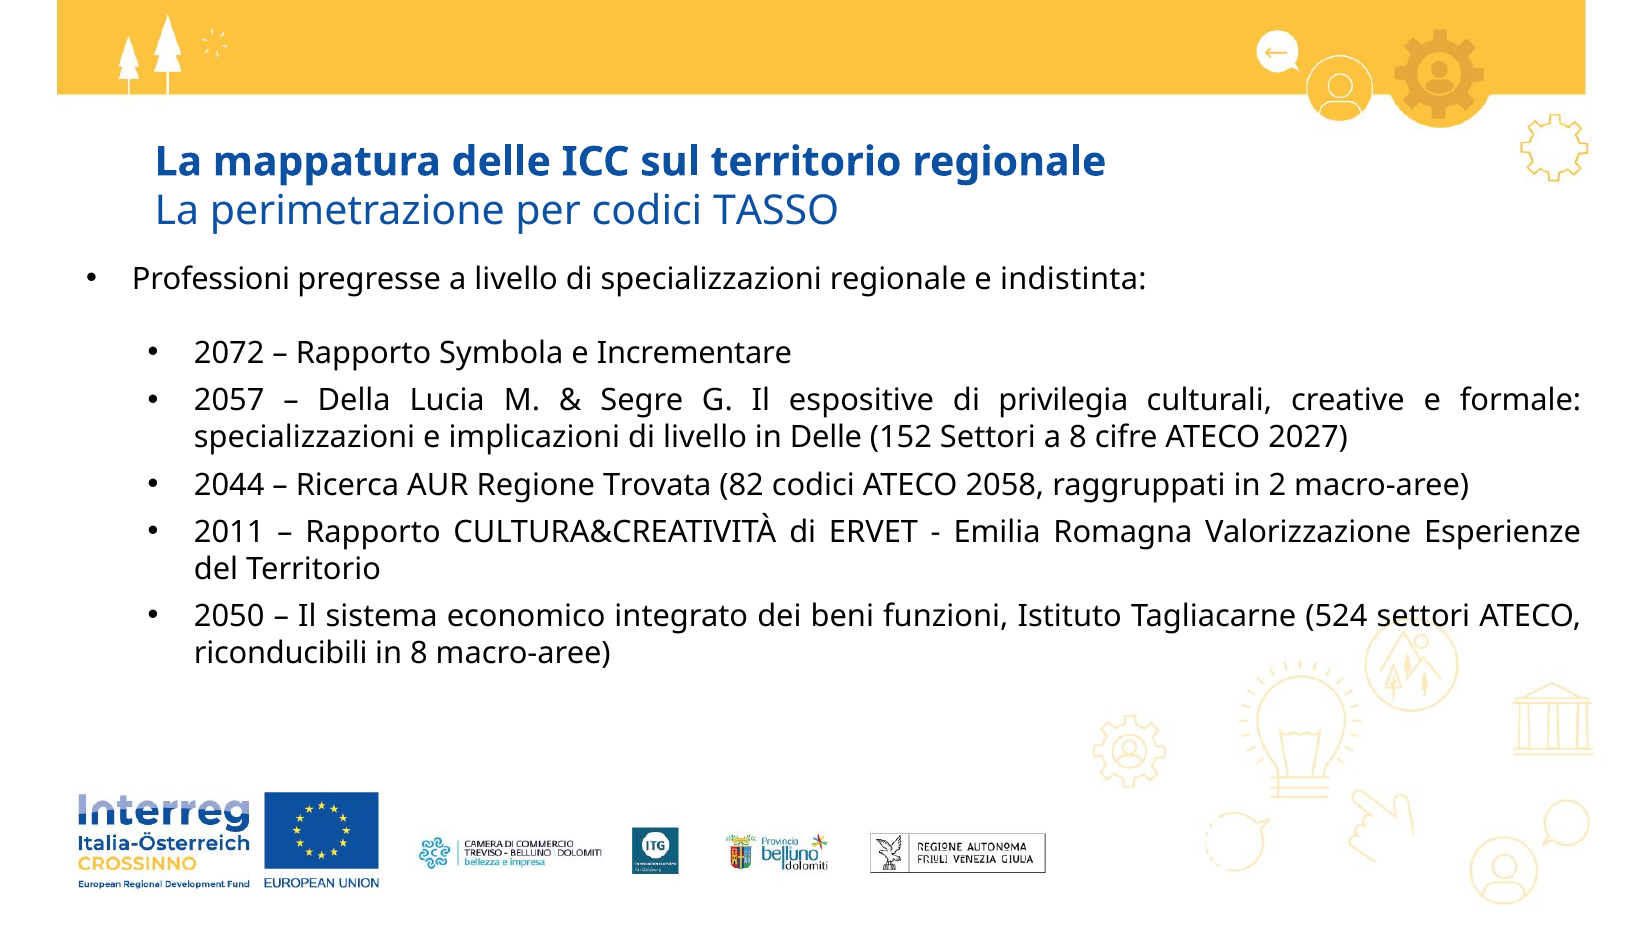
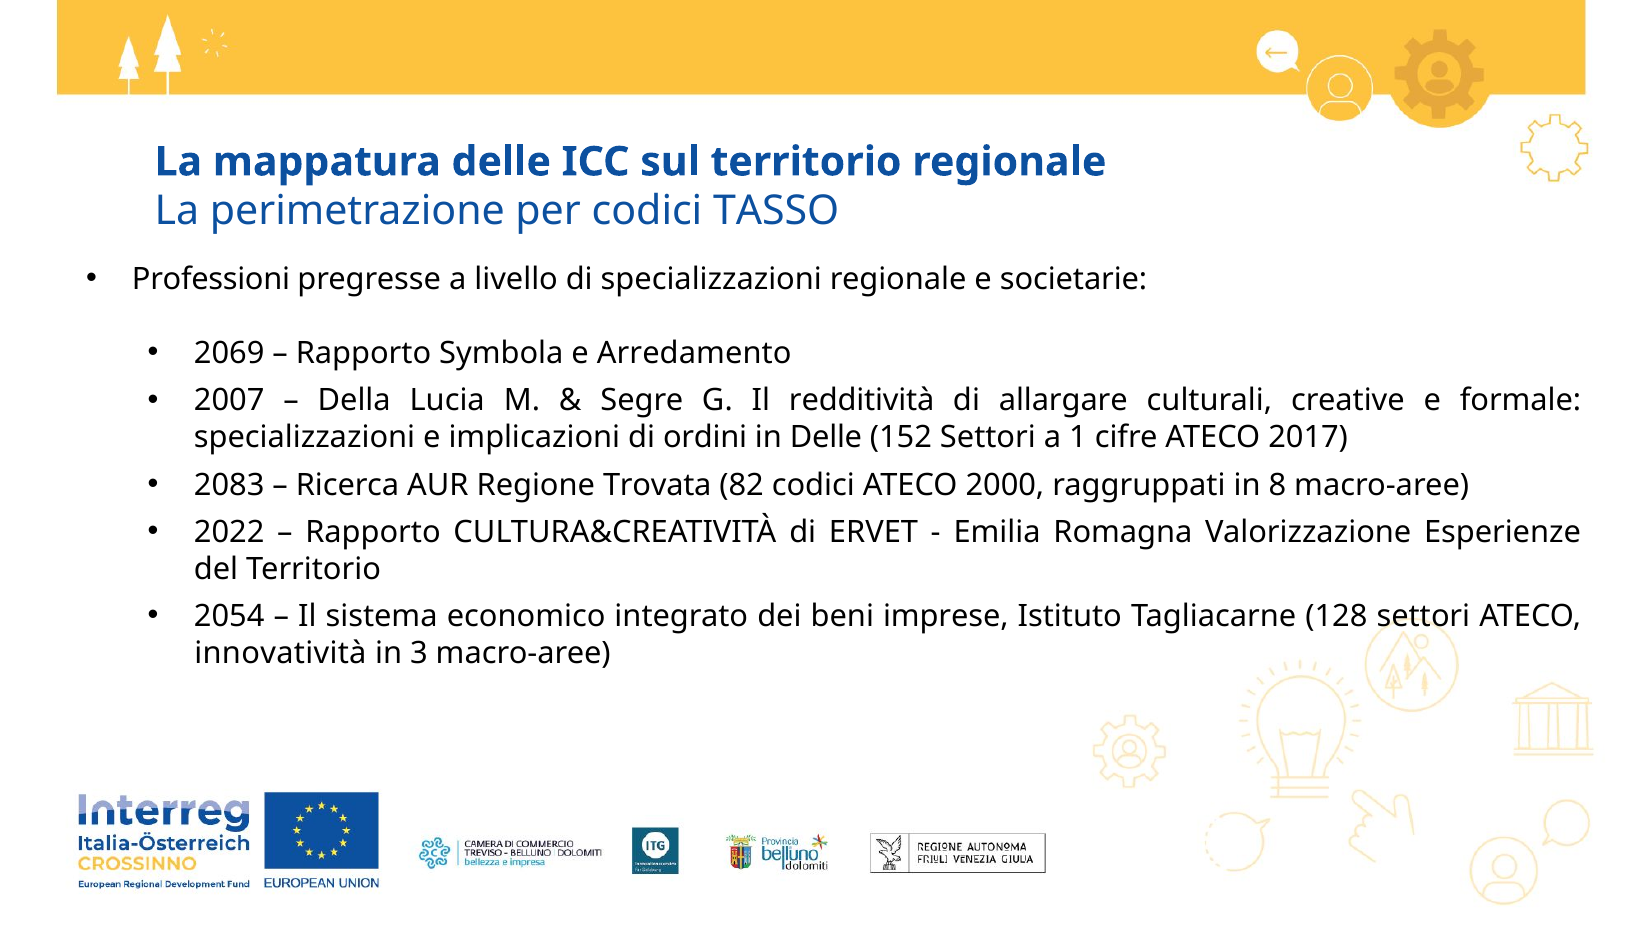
indistinta: indistinta -> societarie
2072: 2072 -> 2069
Incrementare: Incrementare -> Arredamento
2057: 2057 -> 2007
espositive: espositive -> redditività
privilegia: privilegia -> allargare
di livello: livello -> ordini
a 8: 8 -> 1
2027: 2027 -> 2017
2044: 2044 -> 2083
2058: 2058 -> 2000
2: 2 -> 8
2011: 2011 -> 2022
2050: 2050 -> 2054
funzioni: funzioni -> imprese
524: 524 -> 128
riconducibili: riconducibili -> innovatività
in 8: 8 -> 3
